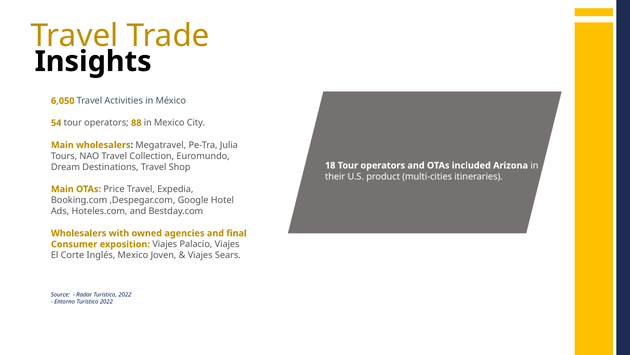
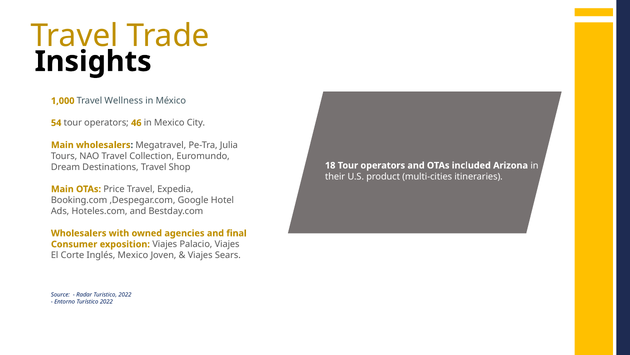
6,050: 6,050 -> 1,000
Activities: Activities -> Wellness
88: 88 -> 46
